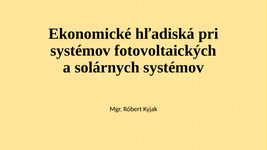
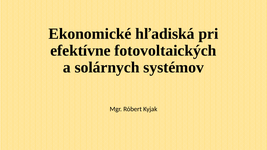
systémov at (80, 51): systémov -> efektívne
